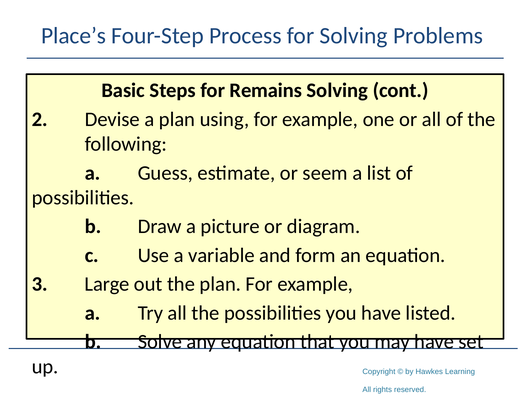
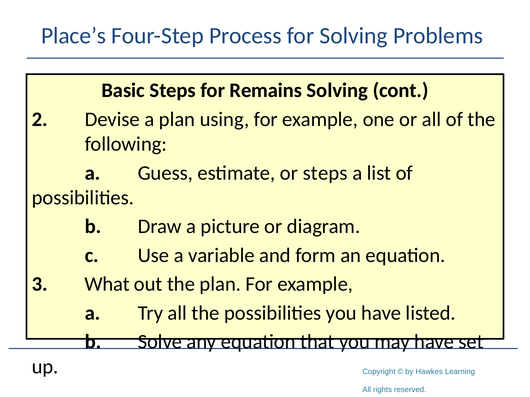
or seem: seem -> steps
Large: Large -> What
